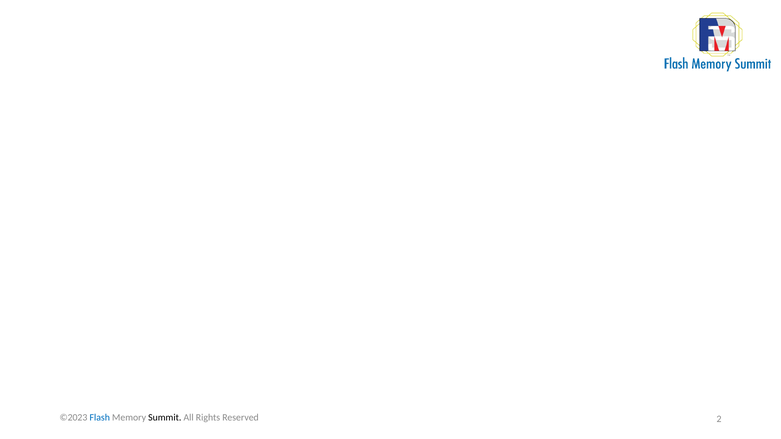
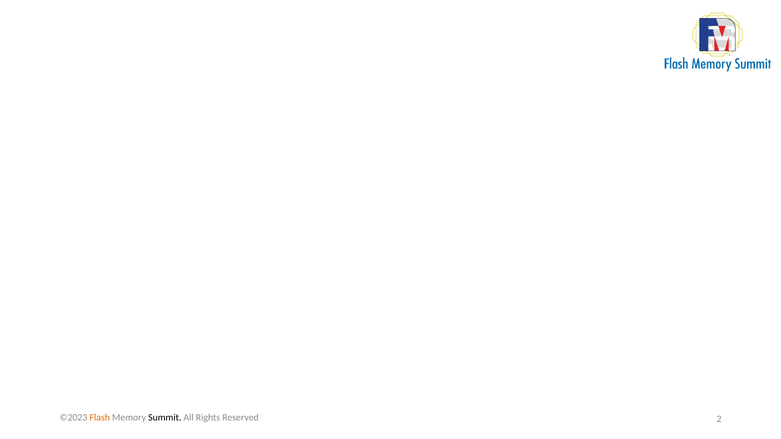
Flash colour: blue -> orange
